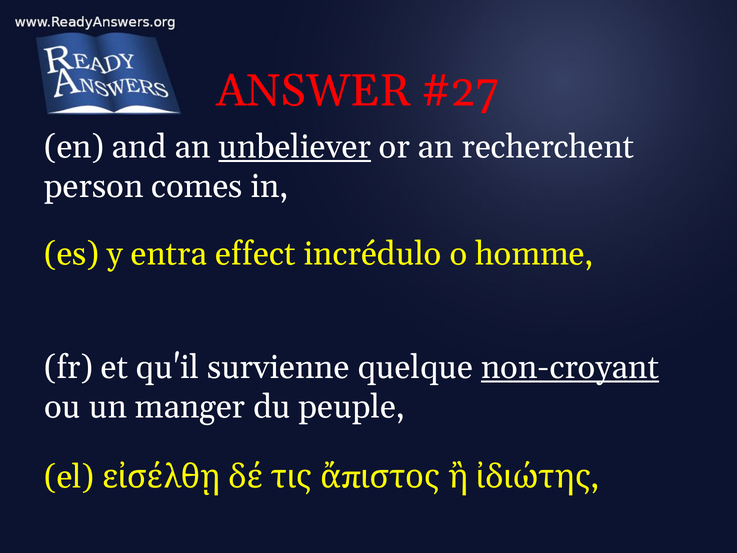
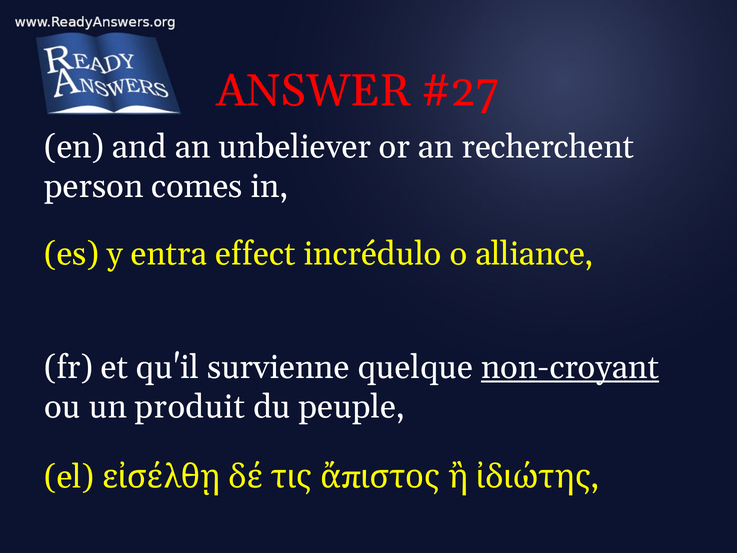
unbeliever underline: present -> none
homme: homme -> alliance
manger: manger -> produit
